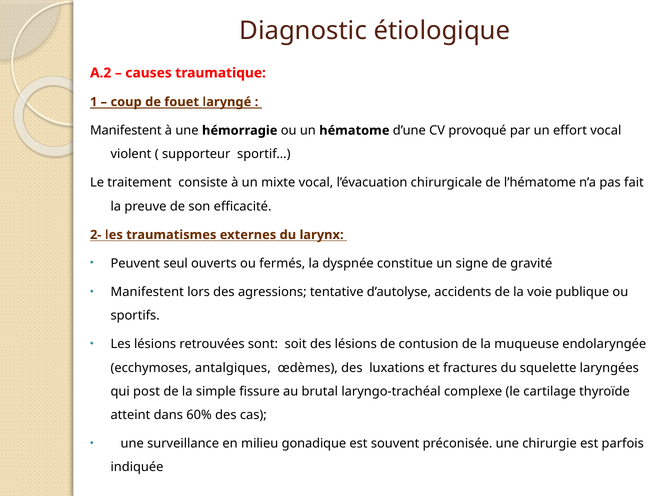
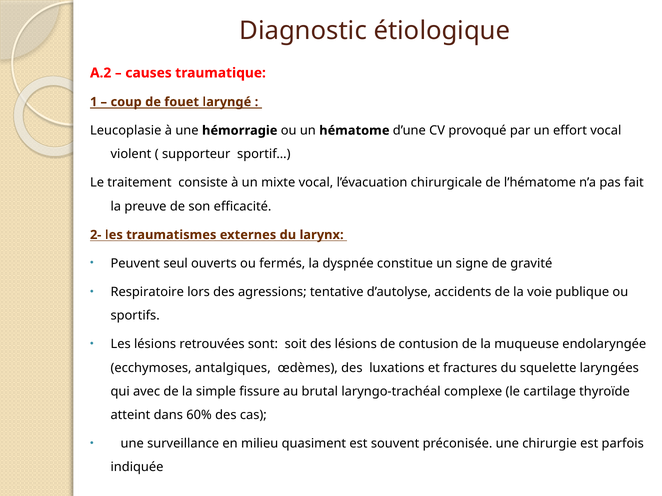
Manifestent at (126, 131): Manifestent -> Leucoplasie
Manifestent at (147, 292): Manifestent -> Respiratoire
post: post -> avec
gonadique: gonadique -> quasiment
